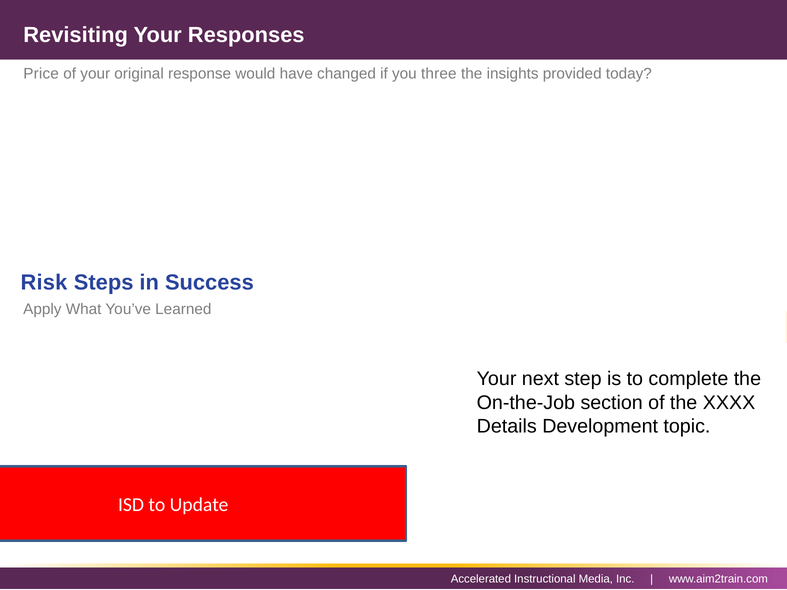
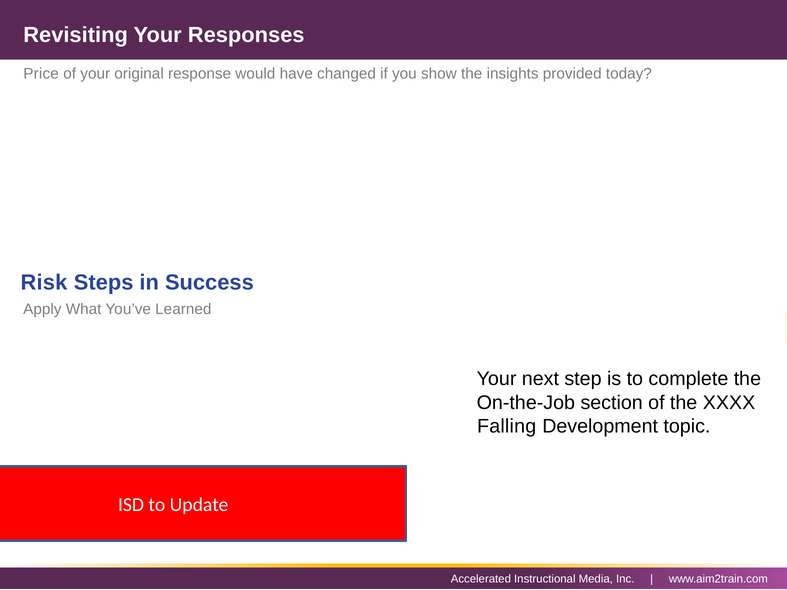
three: three -> show
Details: Details -> Falling
